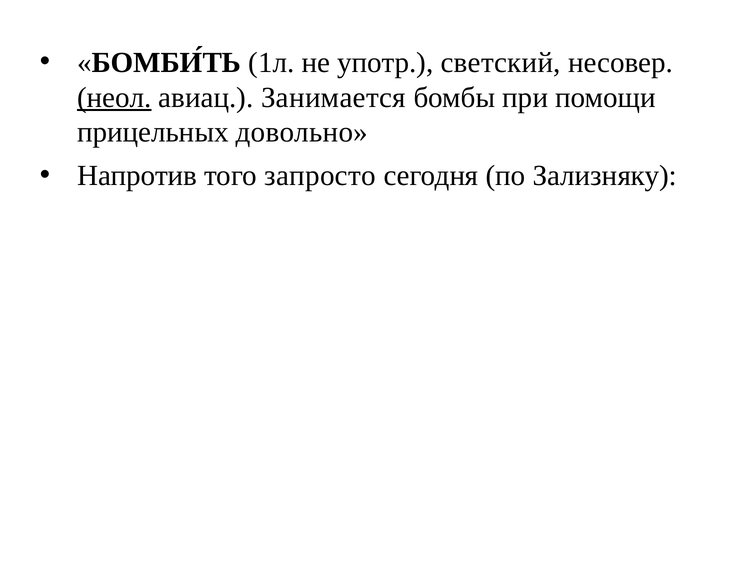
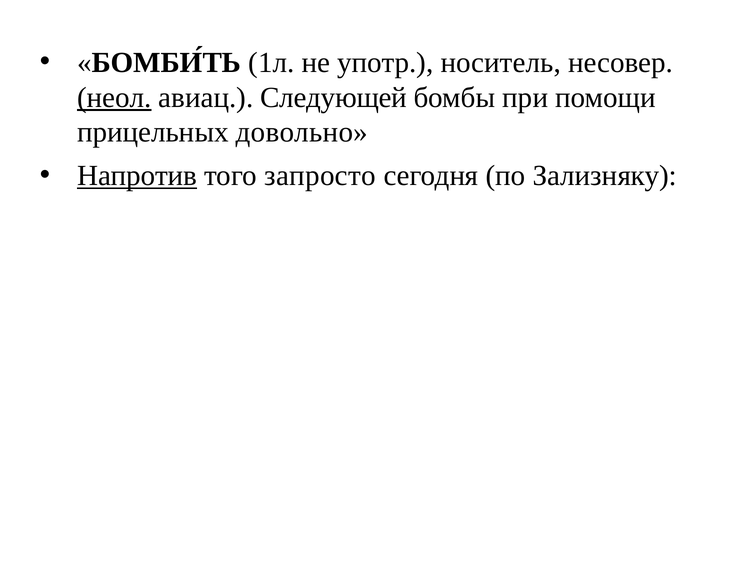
светский: светский -> носитель
Занимается: Занимается -> Следующей
Напротив underline: none -> present
